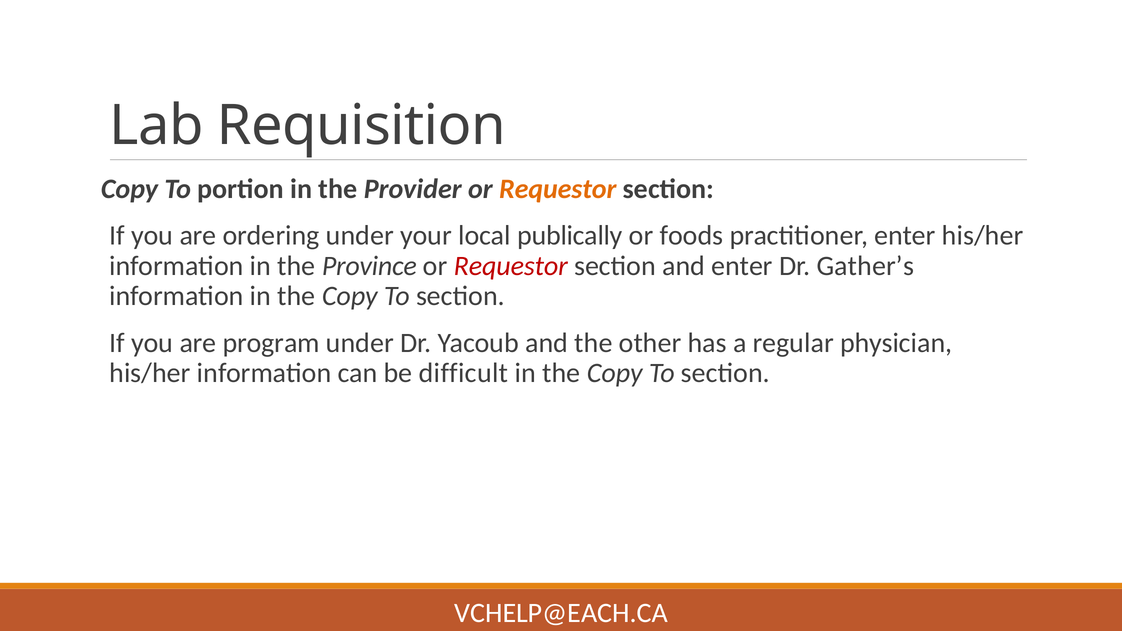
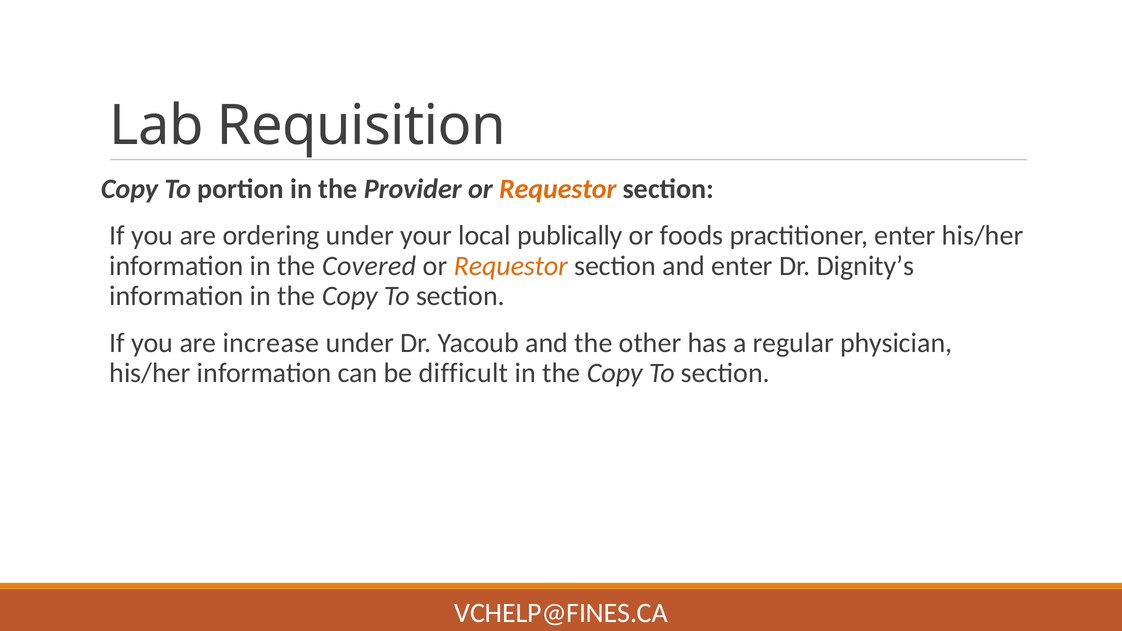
Province: Province -> Covered
Requestor at (511, 266) colour: red -> orange
Gather’s: Gather’s -> Dignity’s
program: program -> increase
VCHELP@EACH.CA: VCHELP@EACH.CA -> VCHELP@FINES.CA
